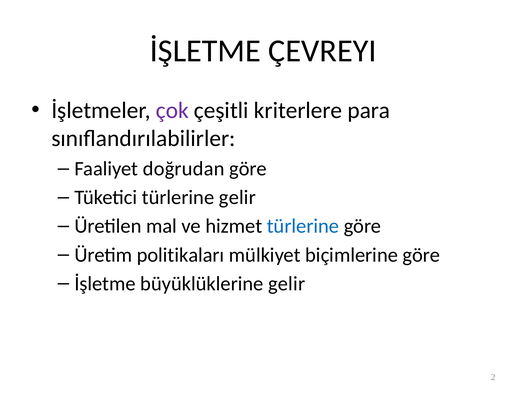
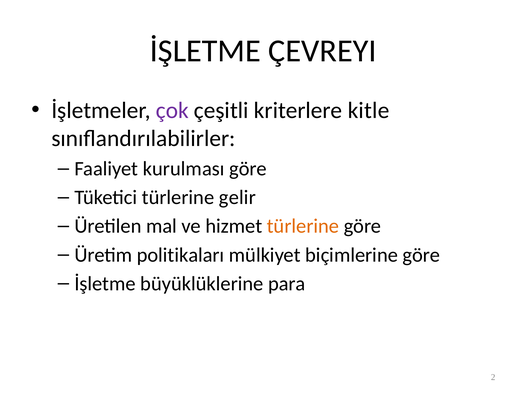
para: para -> kitle
doğrudan: doğrudan -> kurulması
türlerine at (303, 226) colour: blue -> orange
büyüklüklerine gelir: gelir -> para
